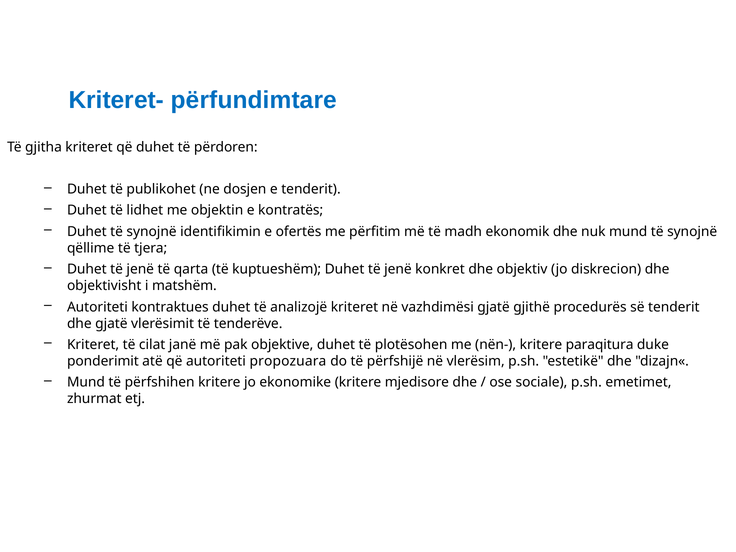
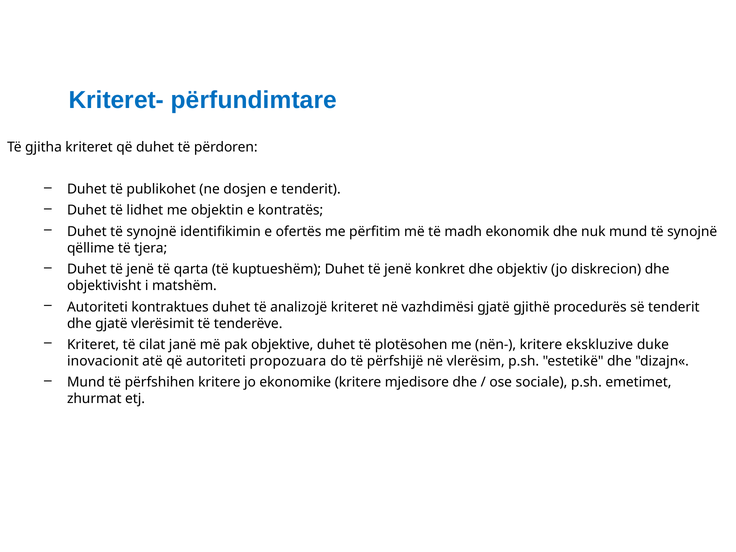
paraqitura: paraqitura -> ekskluzive
ponderimit: ponderimit -> inovacionit
